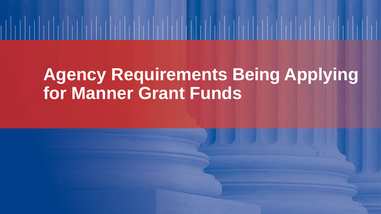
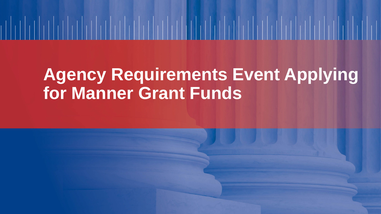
Being: Being -> Event
